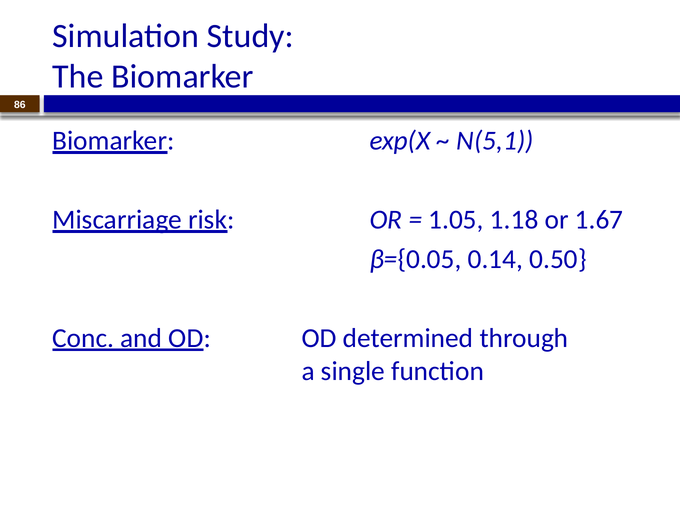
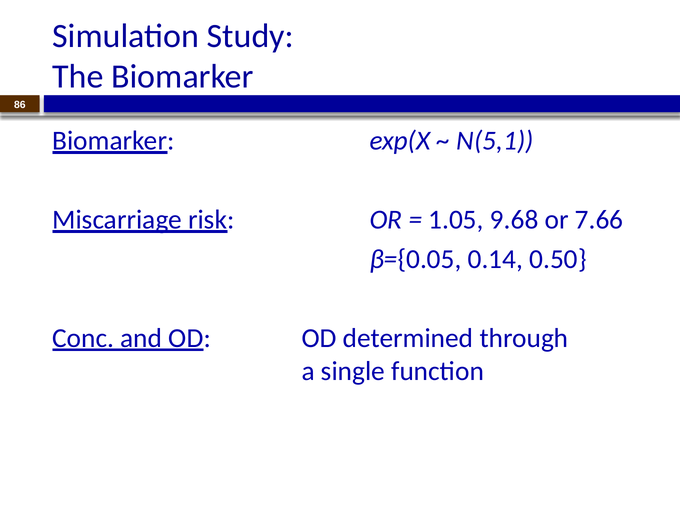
1.18: 1.18 -> 9.68
1.67: 1.67 -> 7.66
